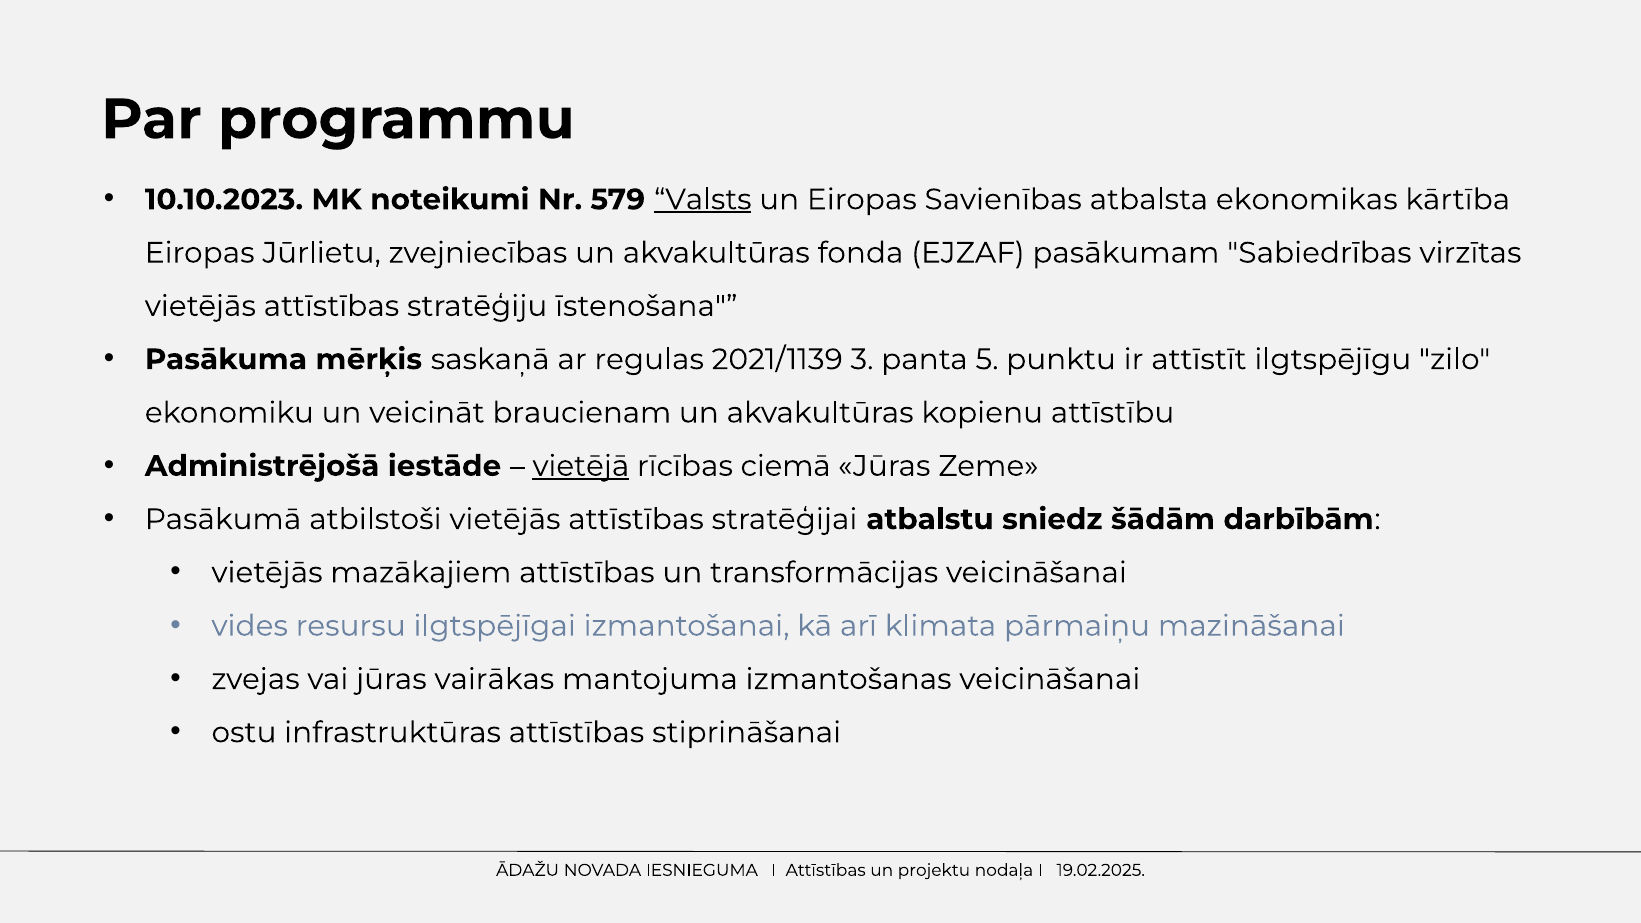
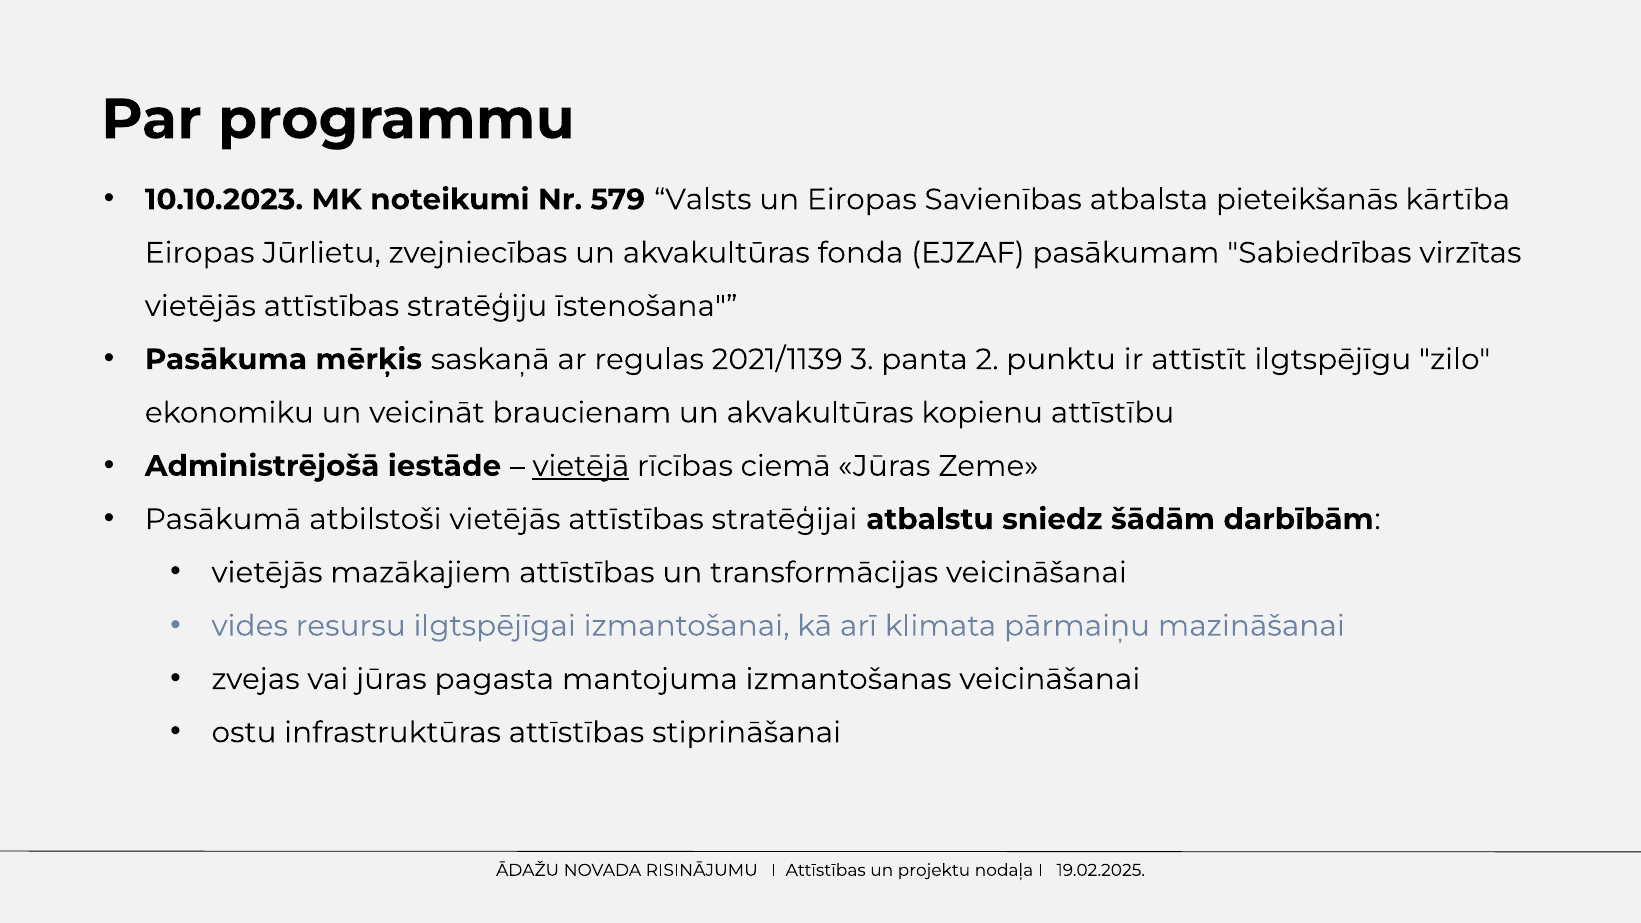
Valsts underline: present -> none
ekonomikas: ekonomikas -> pieteikšanās
5: 5 -> 2
vairākas: vairākas -> pagasta
IESNIEGUMA: IESNIEGUMA -> RISINĀJUMU
